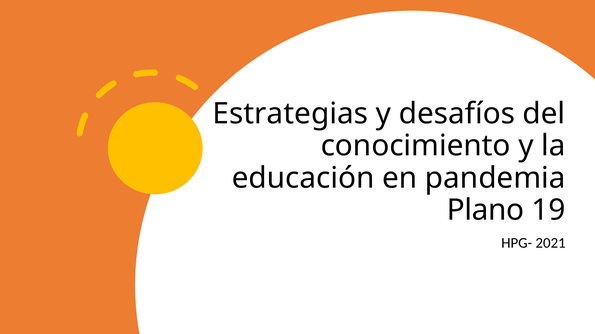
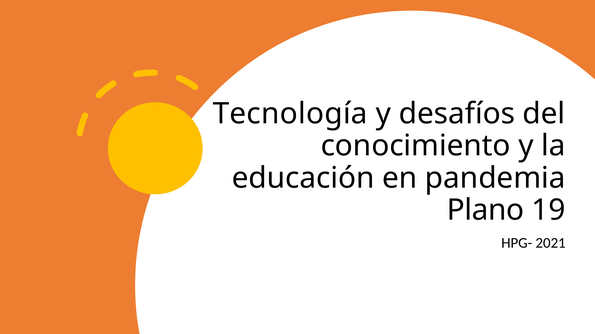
Estrategias: Estrategias -> Tecnología
